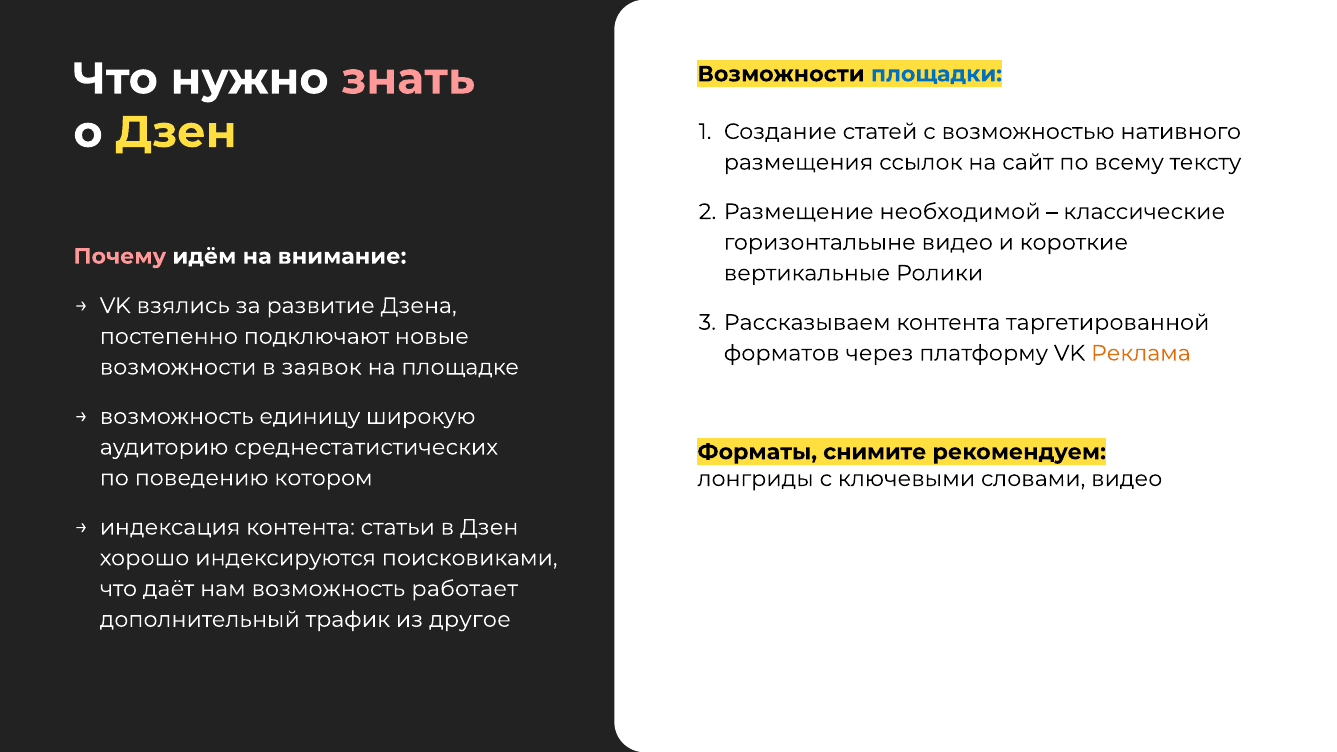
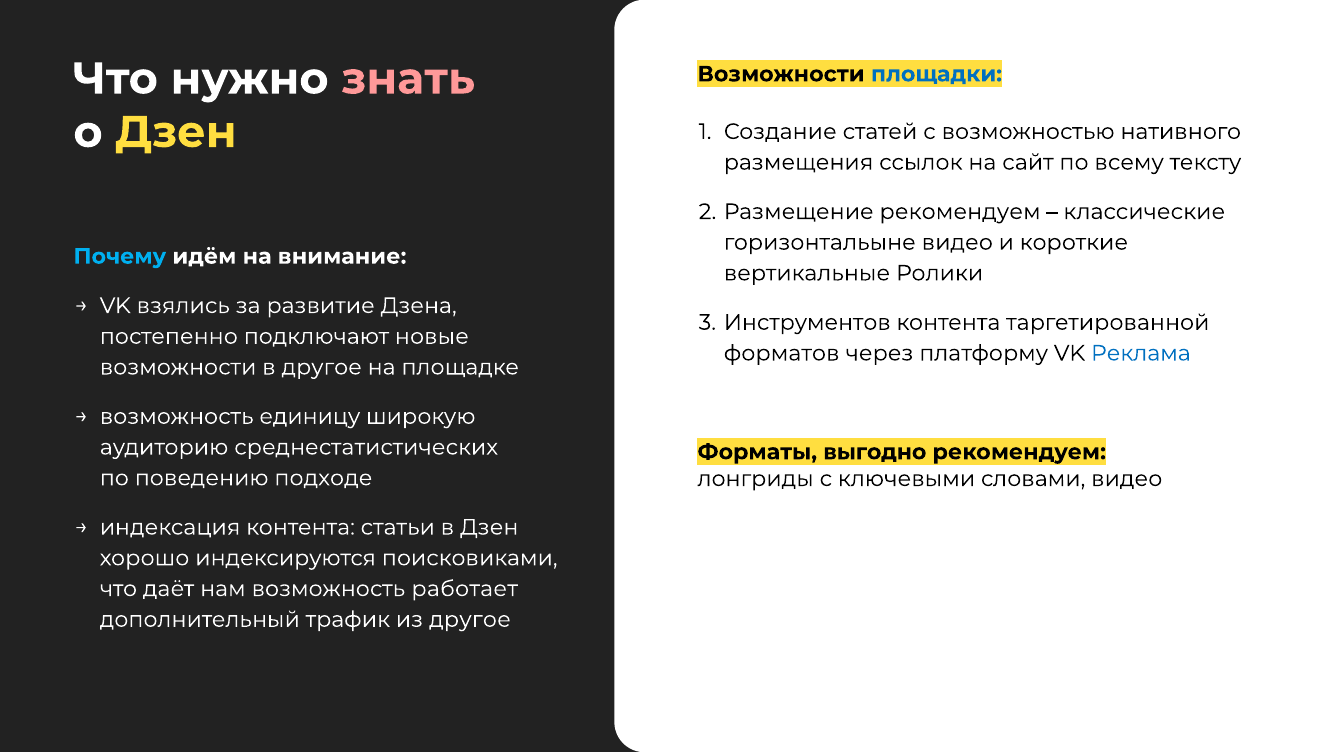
Размещение необходимой: необходимой -> рекомендуем
Почему colour: pink -> light blue
Рассказываем: Рассказываем -> Инструментов
Реклама colour: orange -> blue
в заявок: заявок -> другое
снимите: снимите -> выгодно
котором: котором -> подходе
